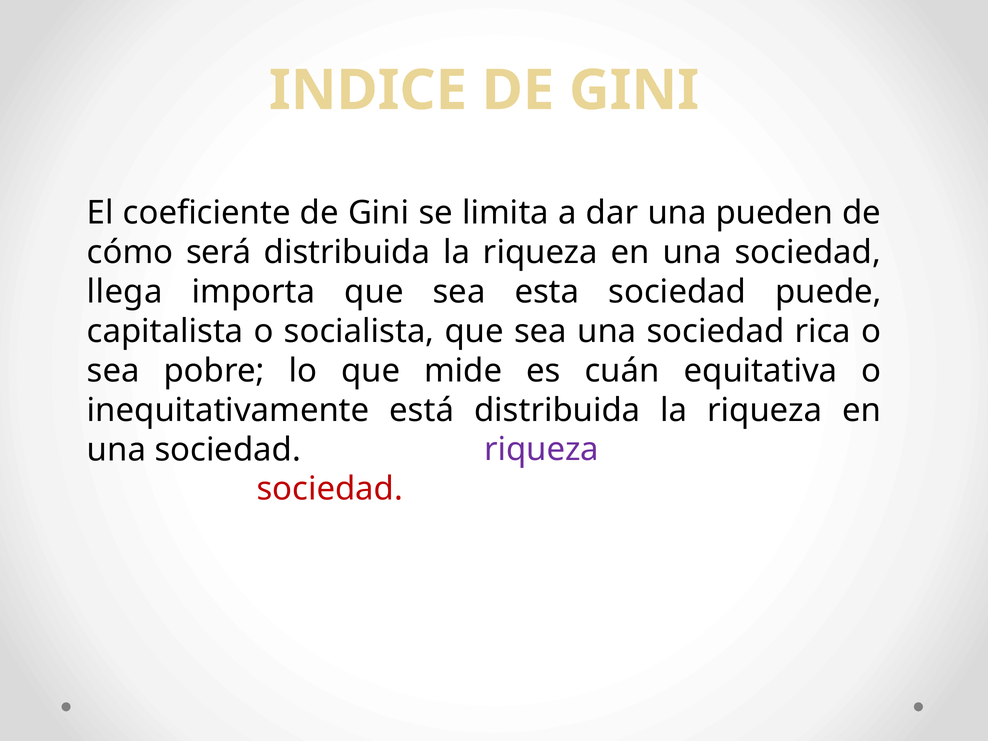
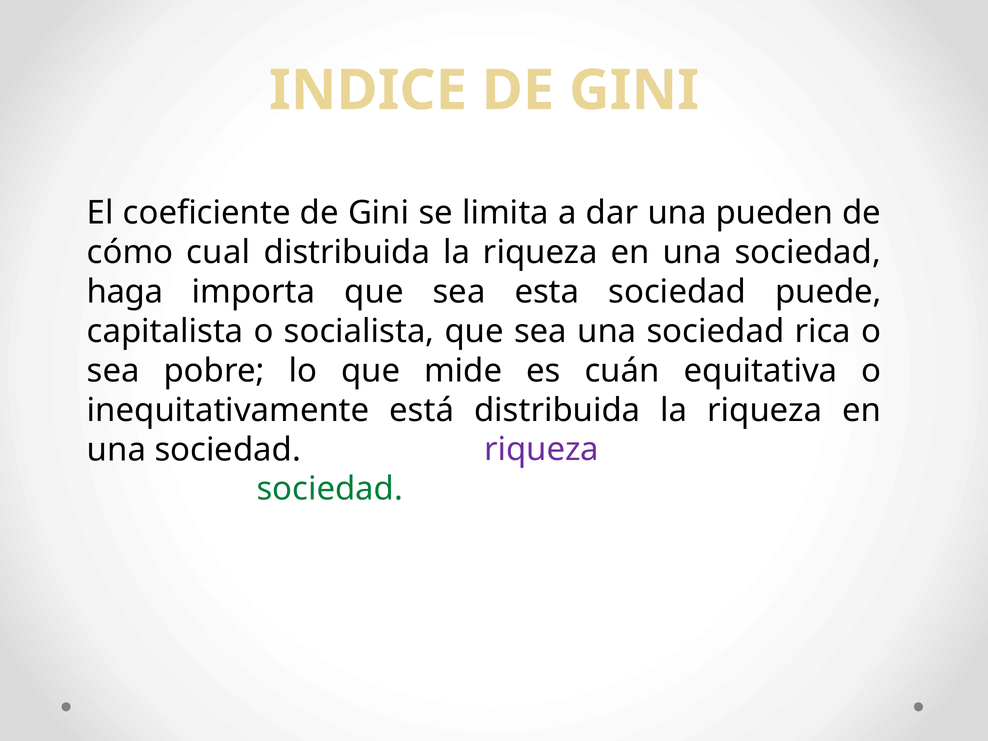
será: será -> cual
llega: llega -> haga
sociedad at (330, 489) colour: red -> green
